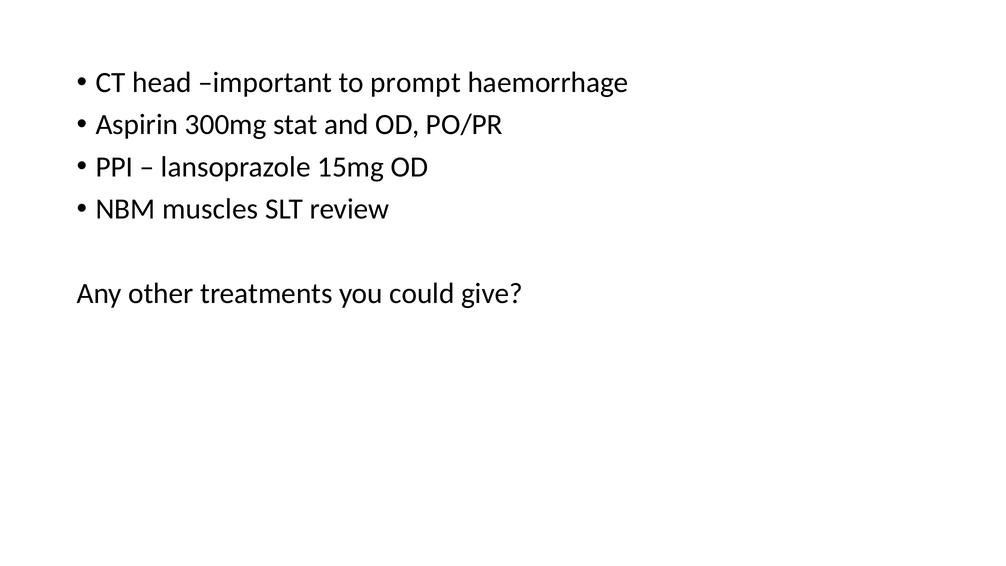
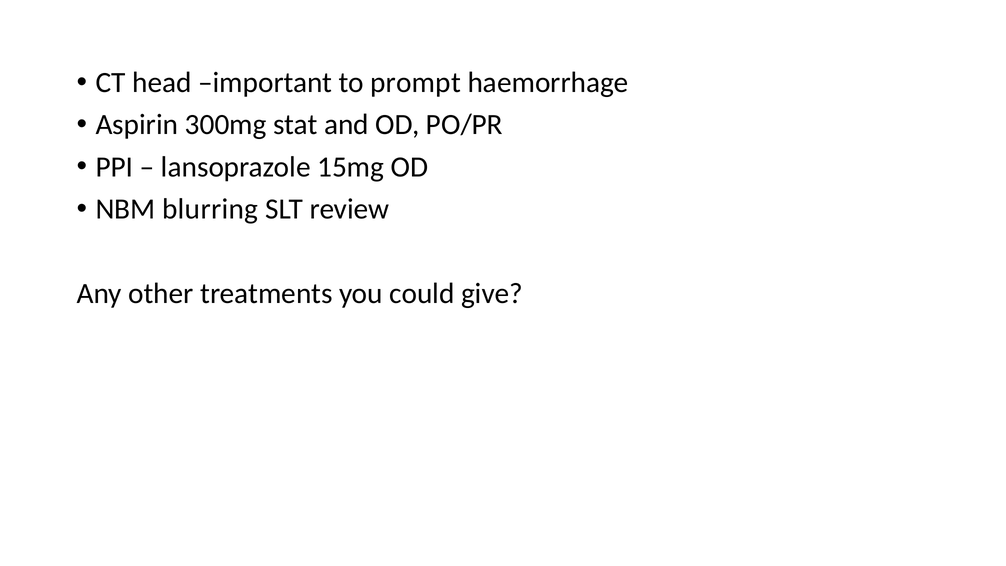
muscles: muscles -> blurring
